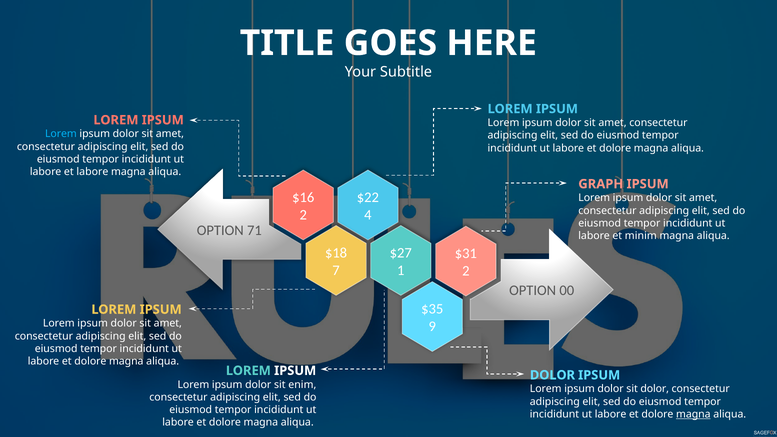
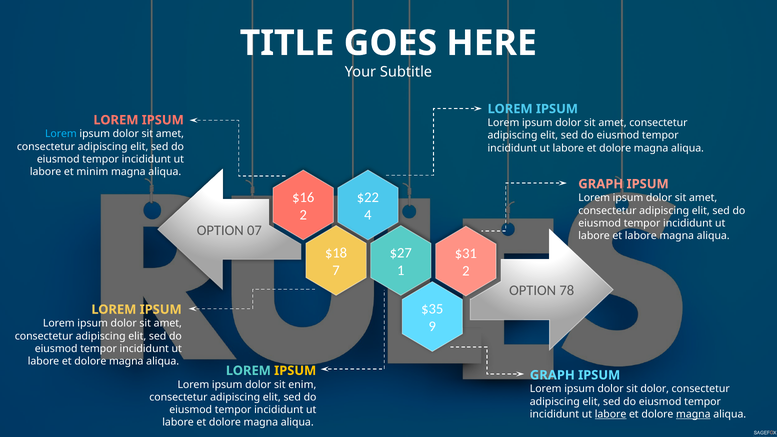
et labore: labore -> minim
71: 71 -> 07
et minim: minim -> labore
00: 00 -> 78
IPSUM at (295, 371) colour: white -> yellow
DOLOR at (552, 375): DOLOR -> GRAPH
labore at (611, 414) underline: none -> present
